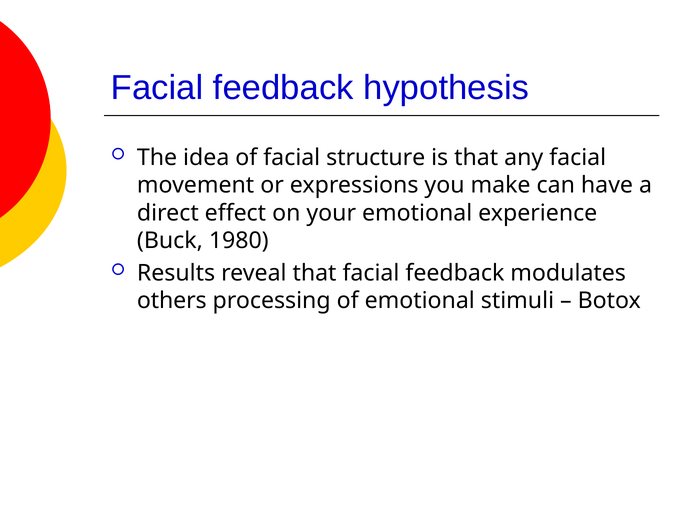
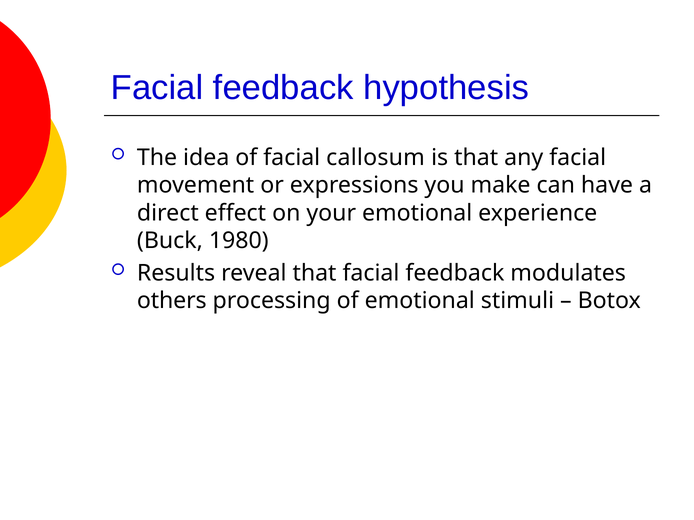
structure: structure -> callosum
